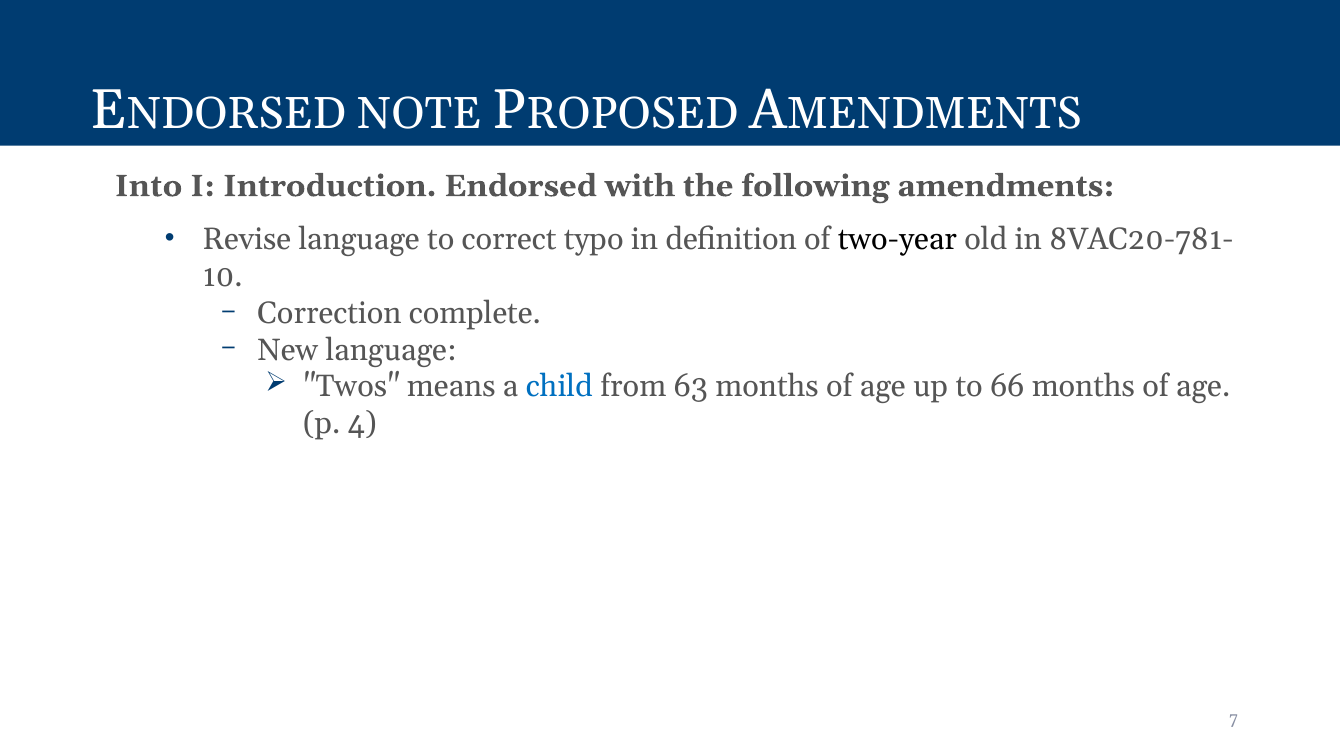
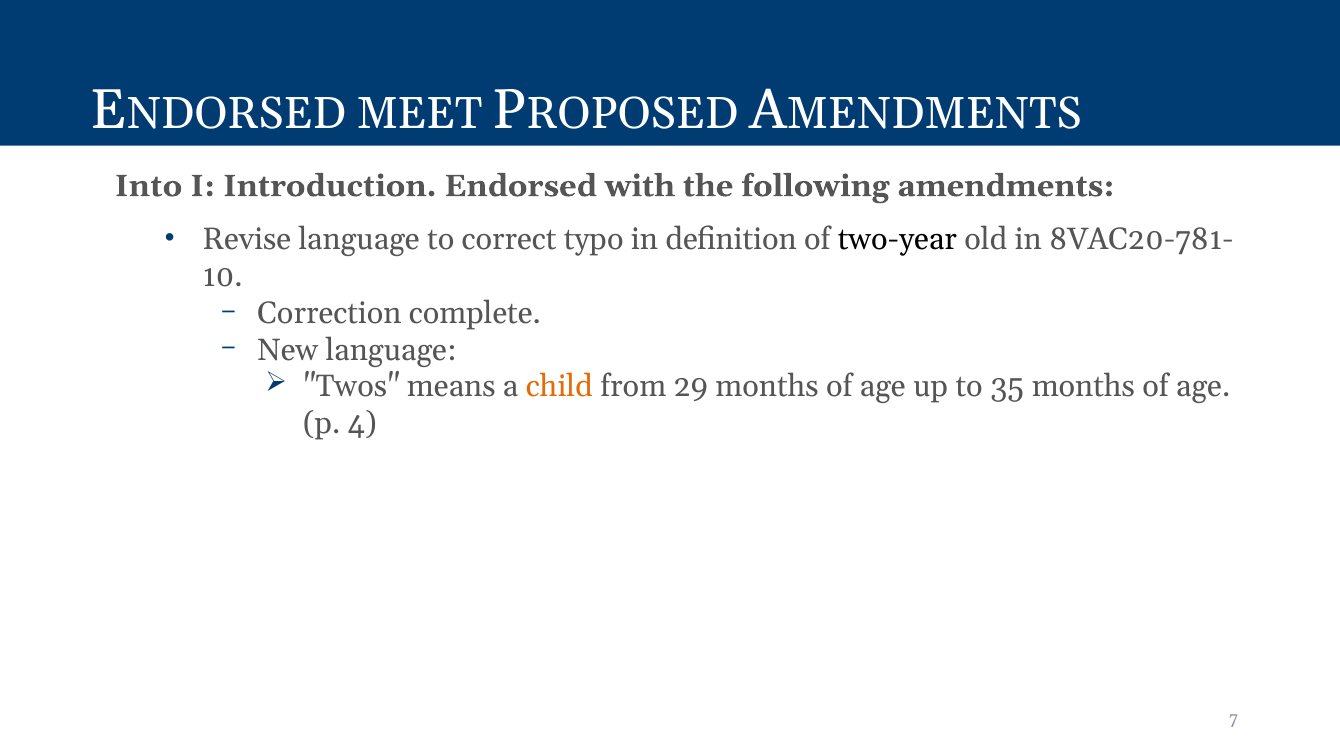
NOTE: NOTE -> MEET
child colour: blue -> orange
63: 63 -> 29
66: 66 -> 35
